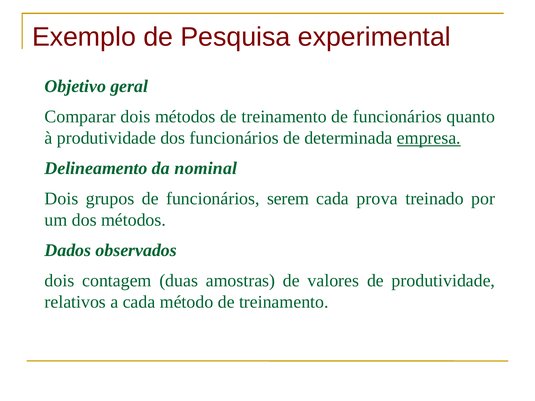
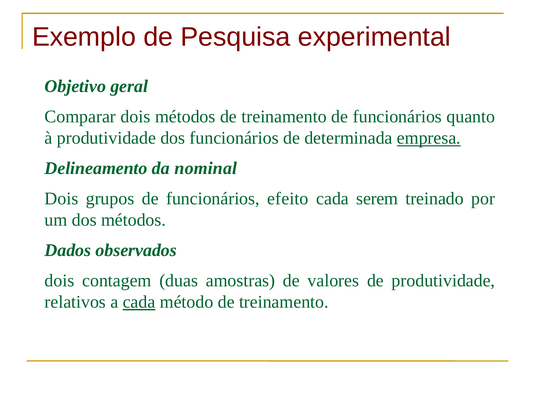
serem: serem -> efeito
prova: prova -> serem
cada at (139, 302) underline: none -> present
